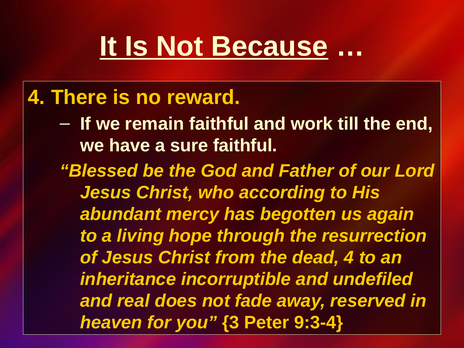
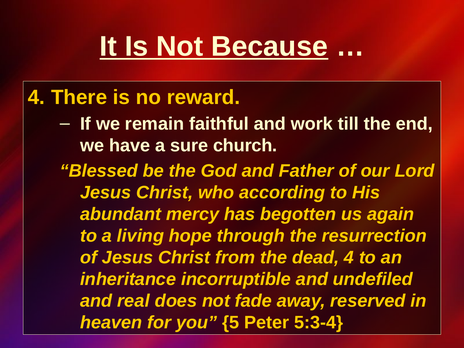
sure faithful: faithful -> church
3: 3 -> 5
9:3-4: 9:3-4 -> 5:3-4
